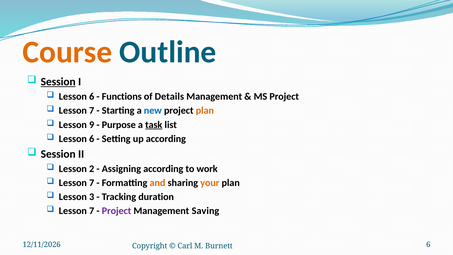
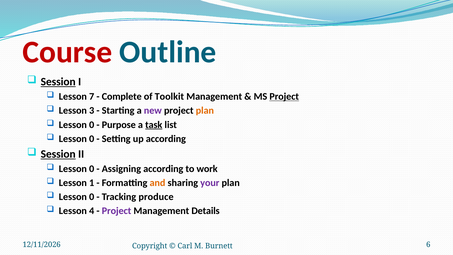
Course colour: orange -> red
6 at (92, 96): 6 -> 7
Functions: Functions -> Complete
Details: Details -> Toolkit
Project at (284, 96) underline: none -> present
7 at (92, 111): 7 -> 3
new colour: blue -> purple
9 at (92, 125): 9 -> 0
6 at (92, 139): 6 -> 0
Session at (58, 154) underline: none -> present
2 at (92, 169): 2 -> 0
7 at (92, 183): 7 -> 1
your colour: orange -> purple
3 at (92, 197): 3 -> 0
duration: duration -> produce
7 at (92, 211): 7 -> 4
Saving: Saving -> Details
